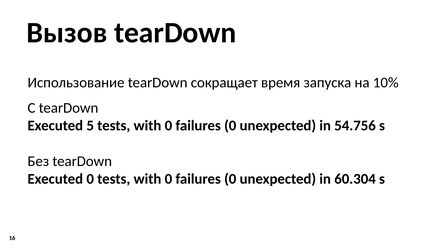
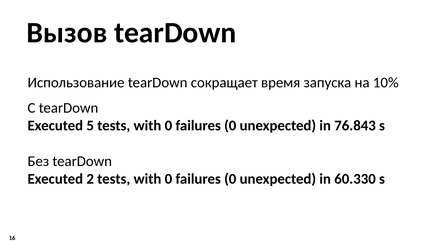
54.756: 54.756 -> 76.843
Executed 0: 0 -> 2
60.304: 60.304 -> 60.330
